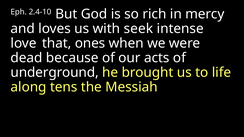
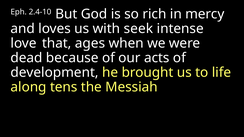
ones: ones -> ages
underground: underground -> development
